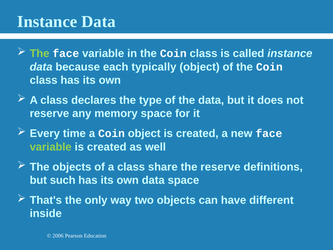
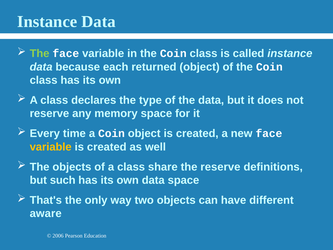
typically: typically -> returned
variable at (51, 147) colour: light green -> yellow
inside: inside -> aware
